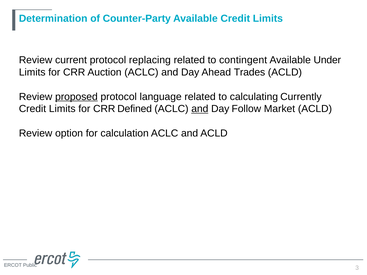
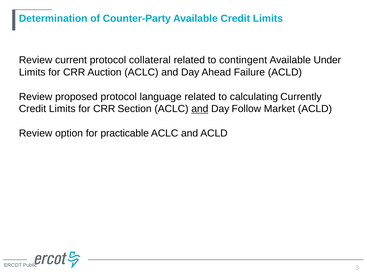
replacing: replacing -> collateral
Trades: Trades -> Failure
proposed underline: present -> none
Defined: Defined -> Section
calculation: calculation -> practicable
